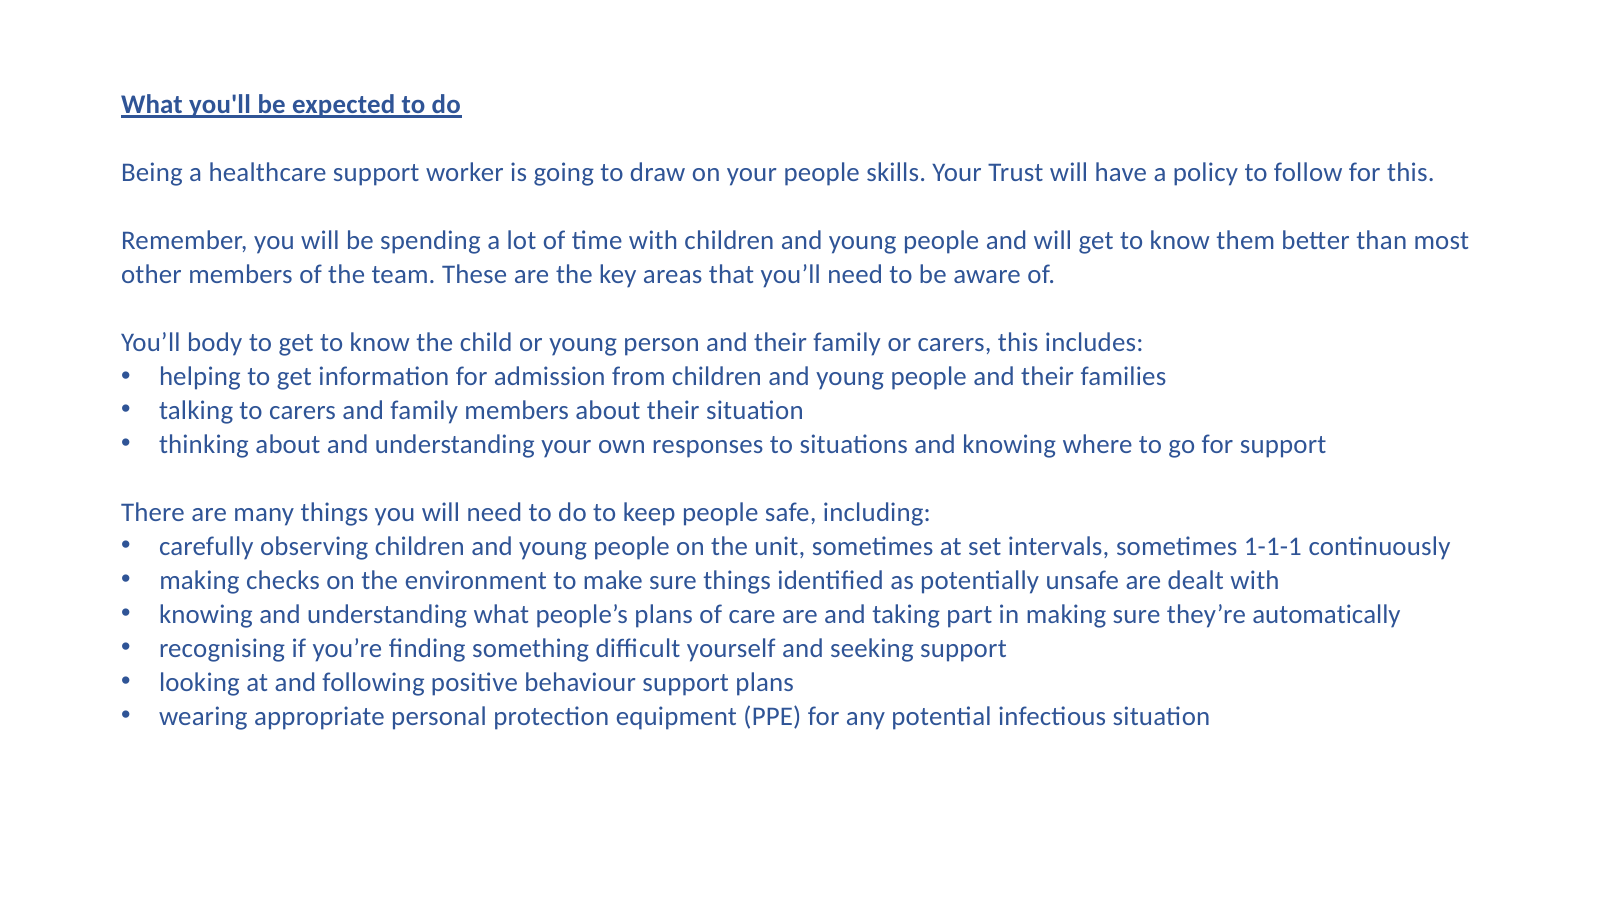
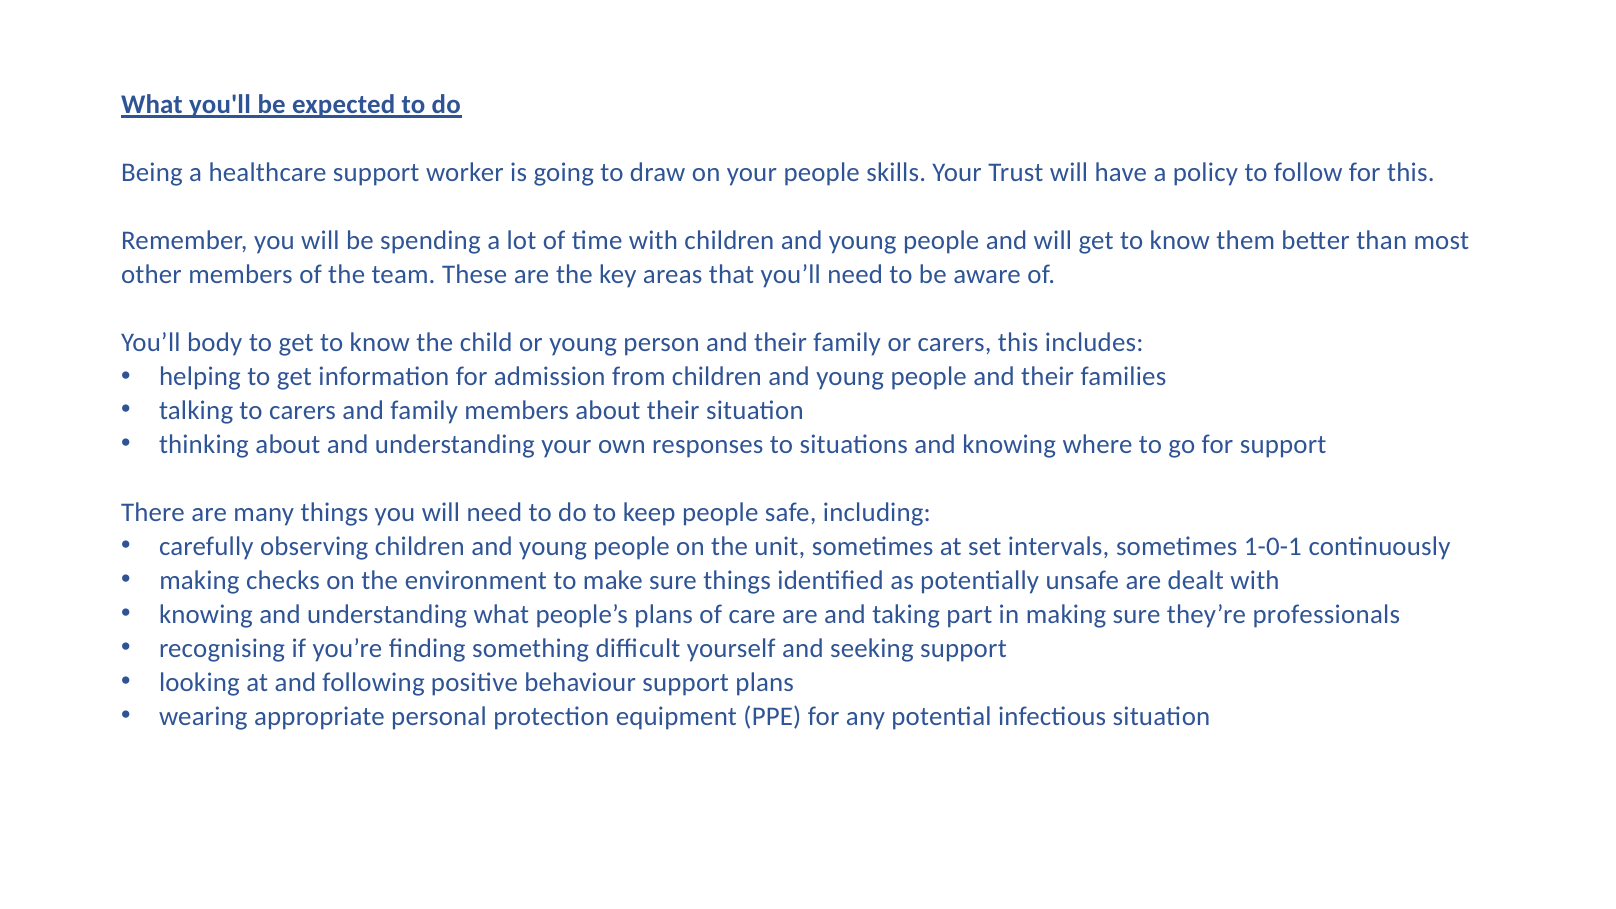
1-1-1: 1-1-1 -> 1-0-1
automatically: automatically -> professionals
